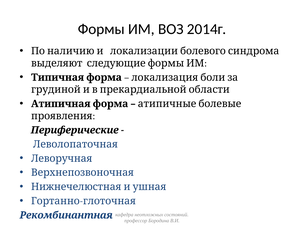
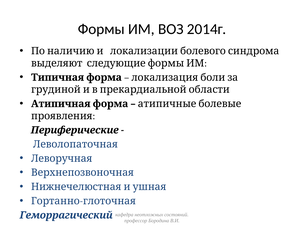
Рекомбинантная: Рекомбинантная -> Геморрагический
